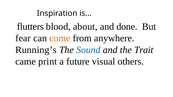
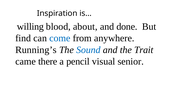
flutters: flutters -> willing
fear: fear -> find
come colour: orange -> blue
print: print -> there
future: future -> pencil
others: others -> senior
